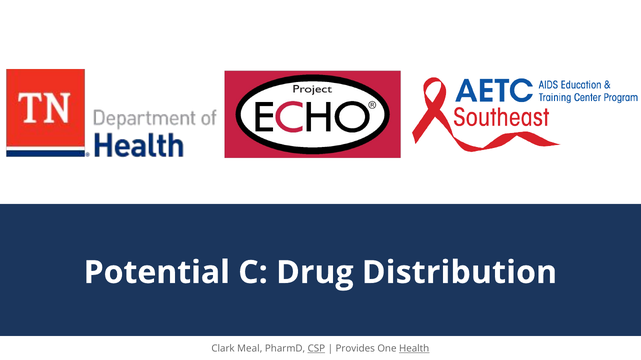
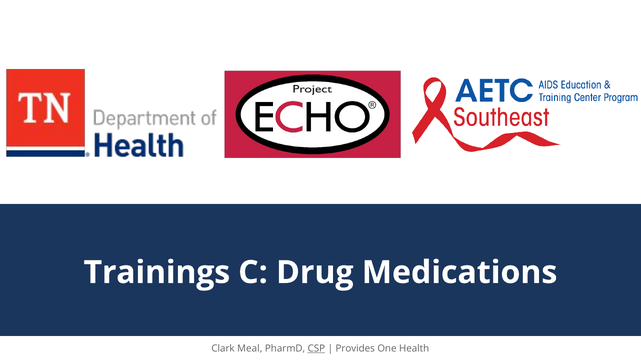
Potential: Potential -> Trainings
Distribution: Distribution -> Medications
Health underline: present -> none
